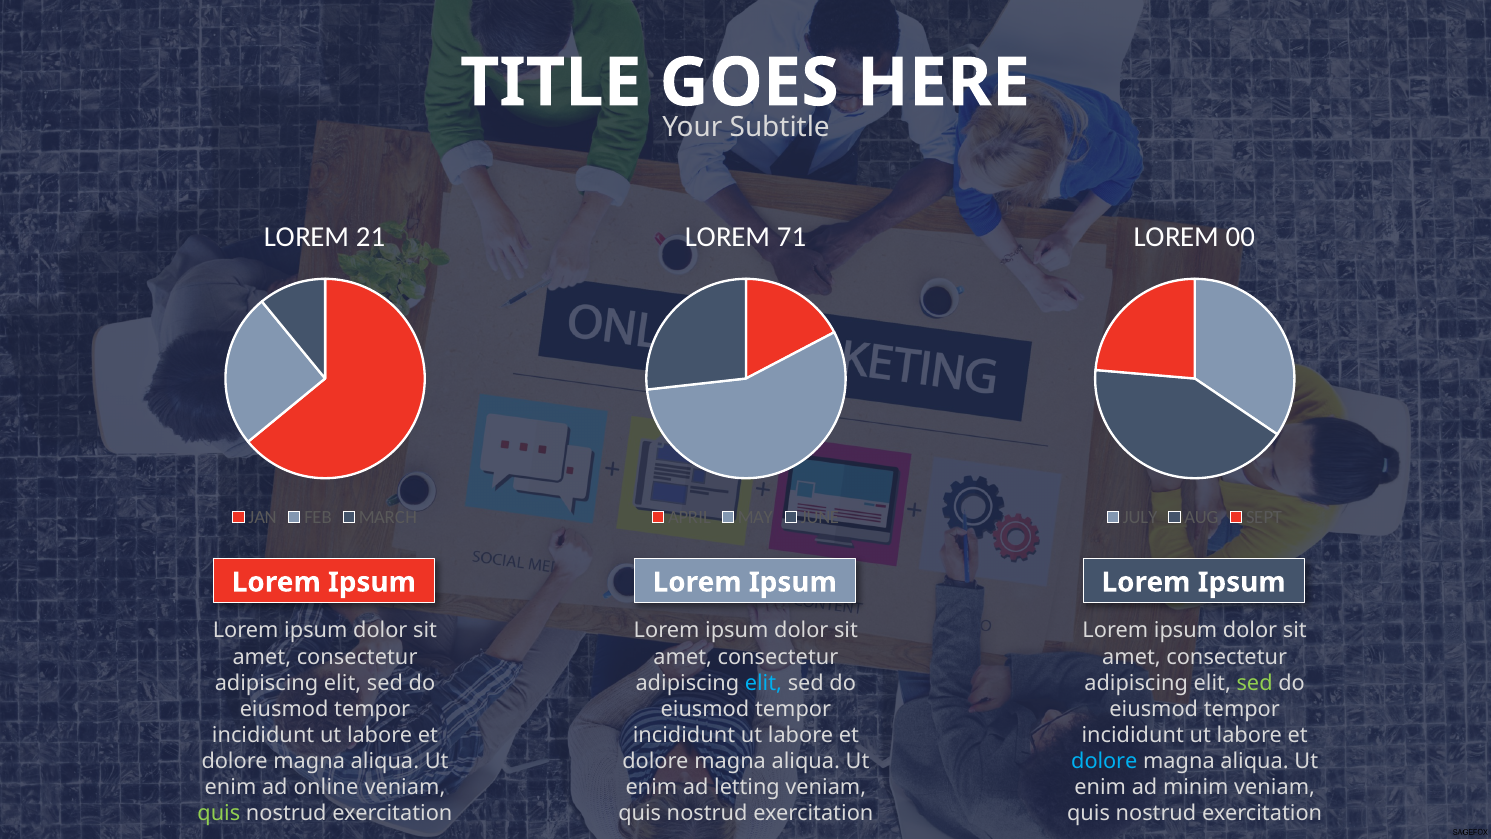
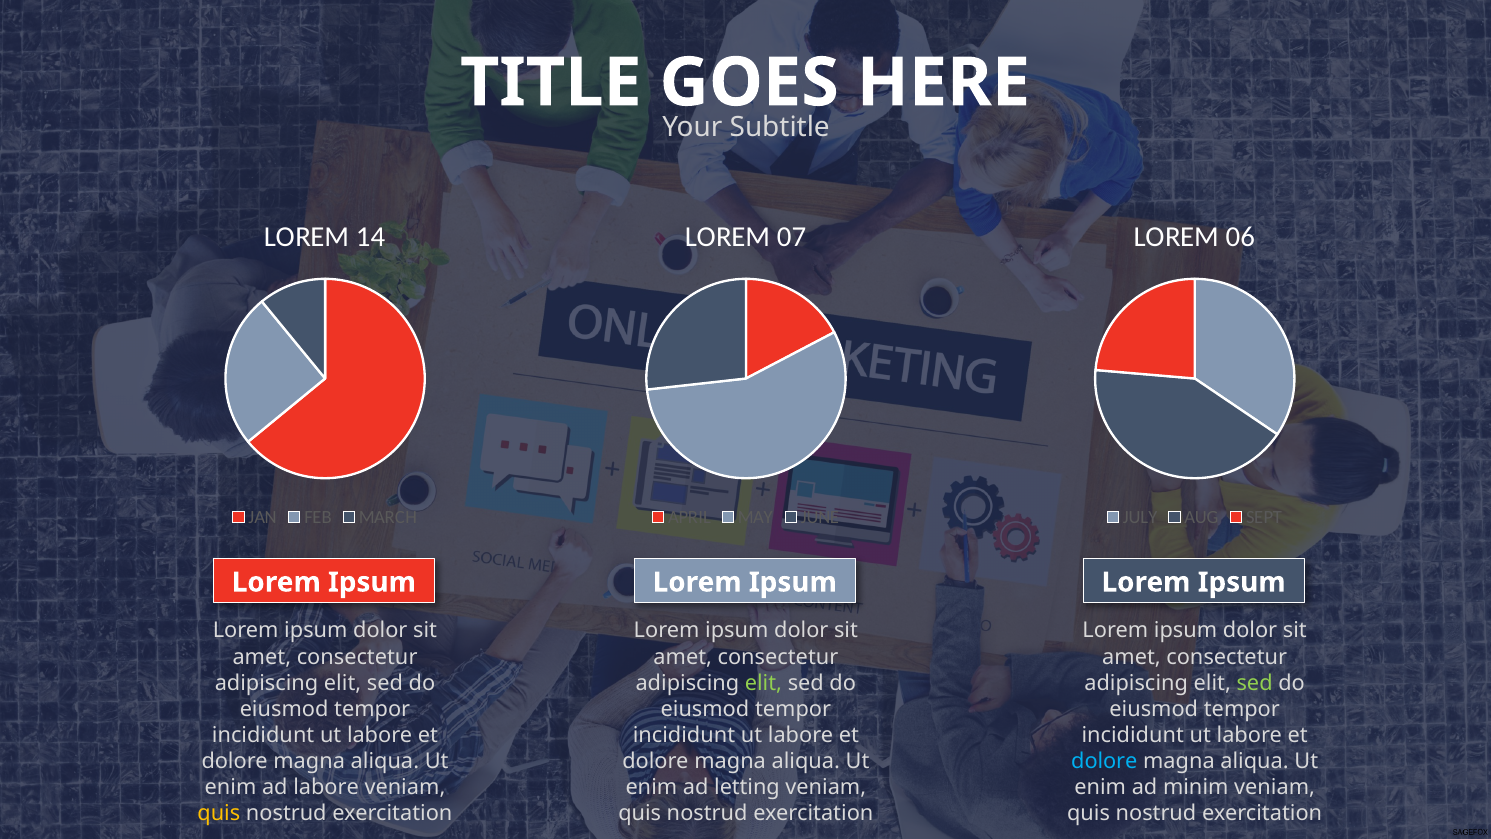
21: 21 -> 14
71: 71 -> 07
00: 00 -> 06
elit at (763, 683) colour: light blue -> light green
ad online: online -> labore
quis at (219, 813) colour: light green -> yellow
